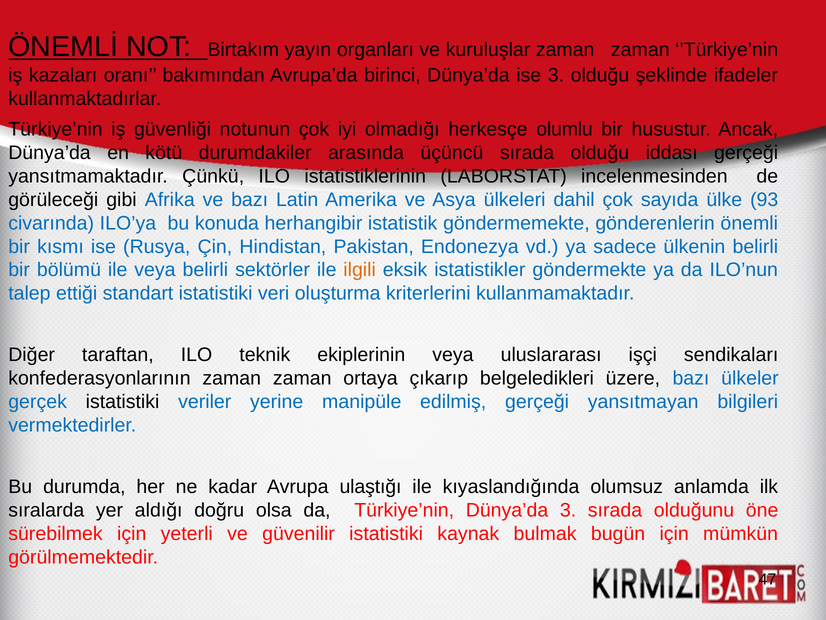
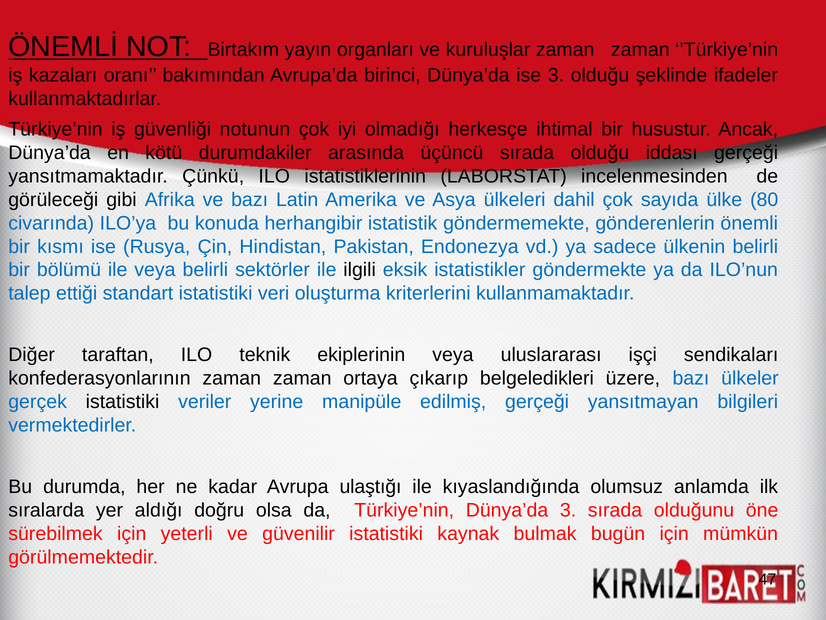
olumlu: olumlu -> ihtimal
93: 93 -> 80
ilgili colour: orange -> black
